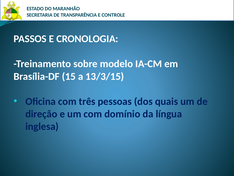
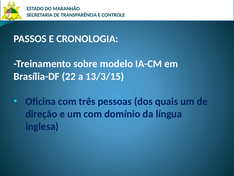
15: 15 -> 22
